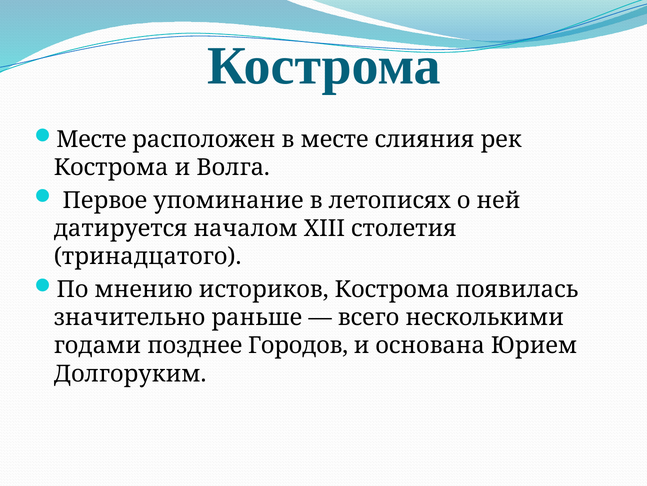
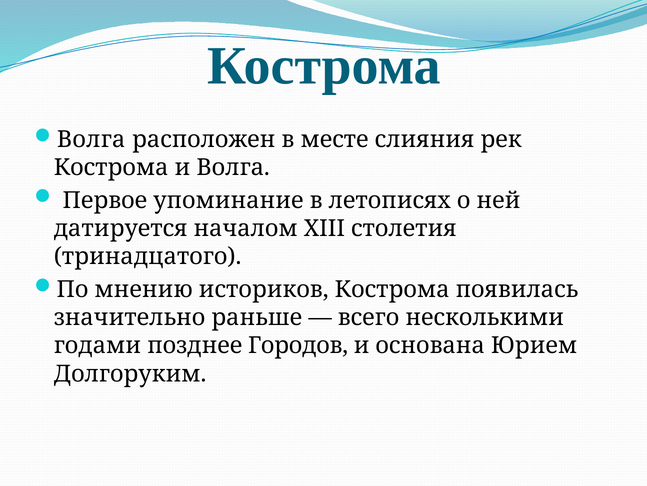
Месте at (91, 139): Месте -> Волга
